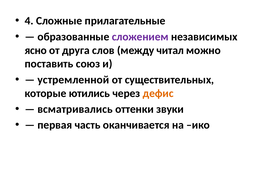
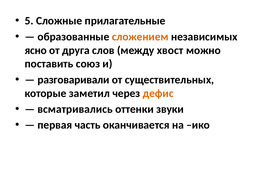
4: 4 -> 5
сложением colour: purple -> orange
читал: читал -> хвост
устремленной: устремленной -> разговаривали
ютились: ютились -> заметил
